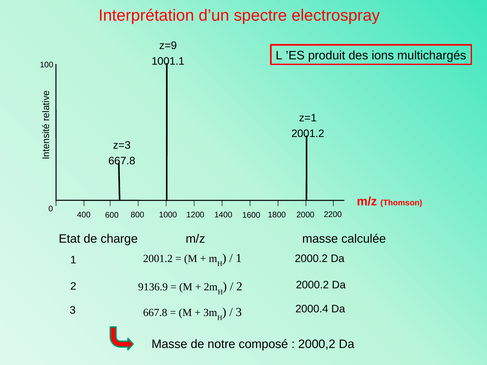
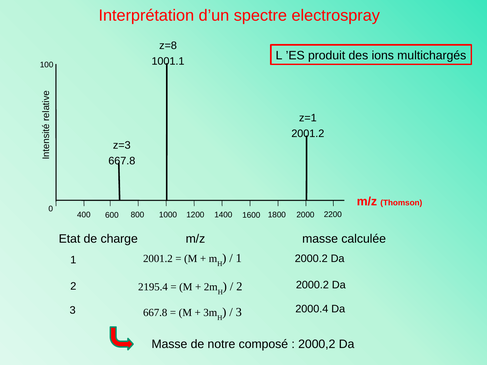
z=9: z=9 -> z=8
9136.9: 9136.9 -> 2195.4
